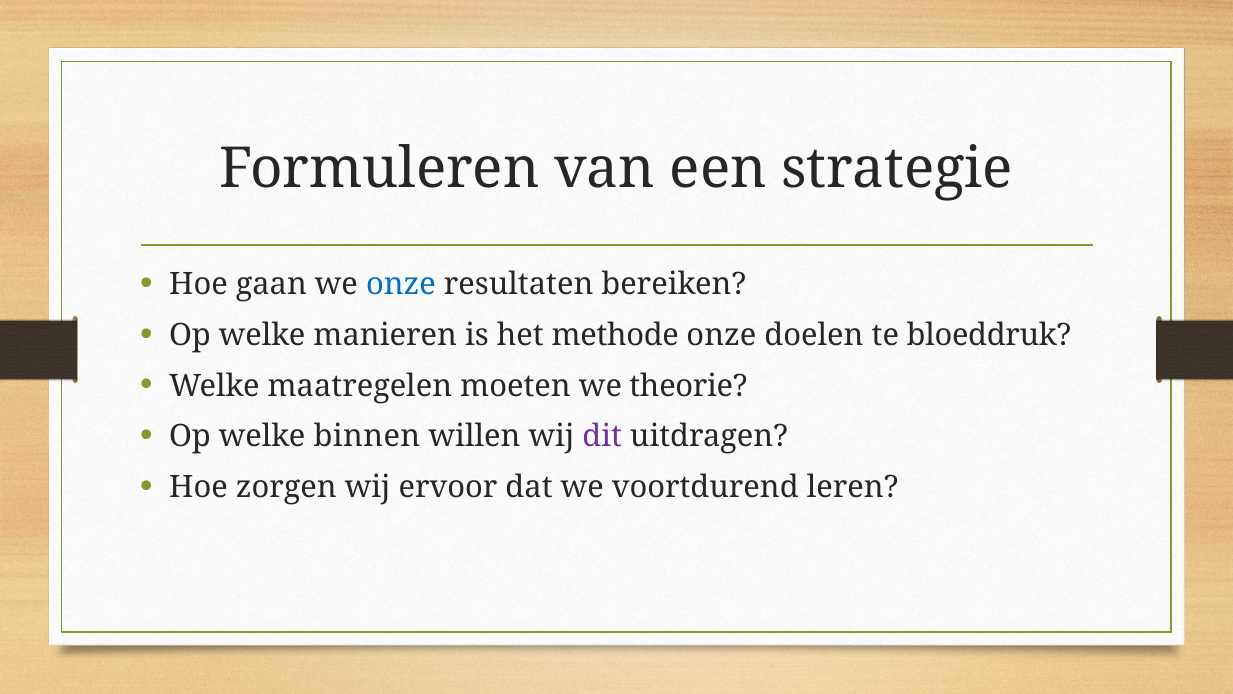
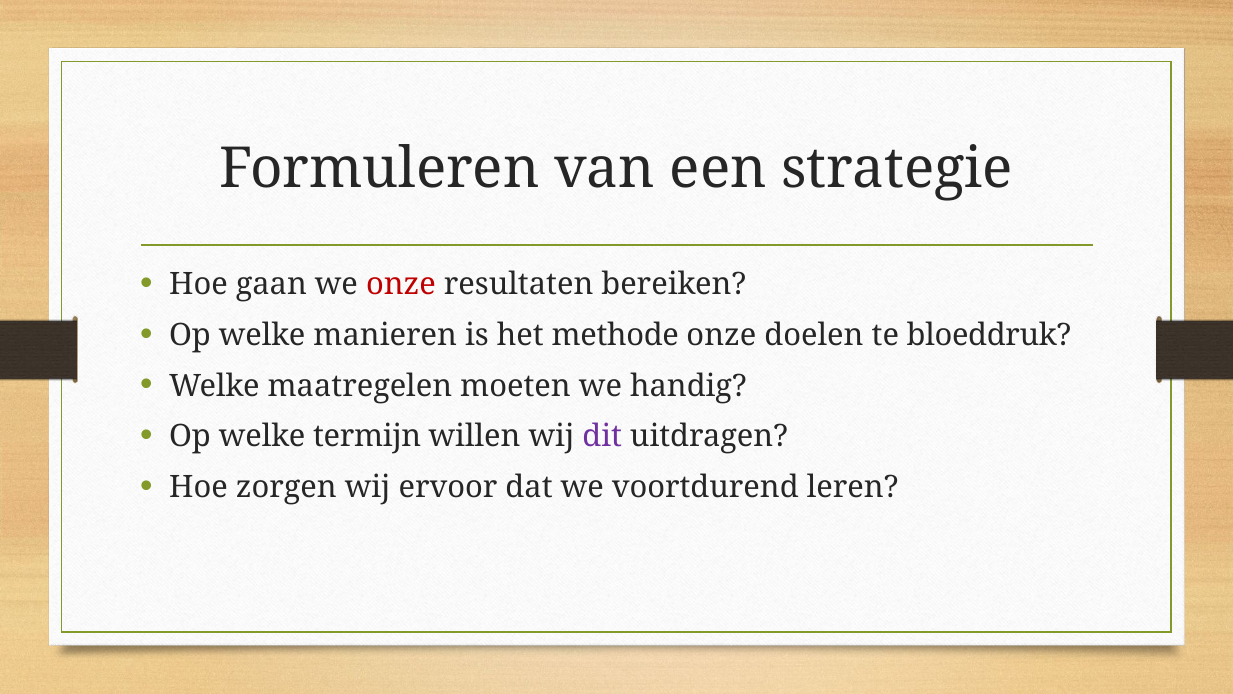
onze at (401, 284) colour: blue -> red
theorie: theorie -> handig
binnen: binnen -> termijn
